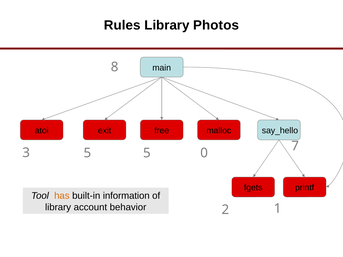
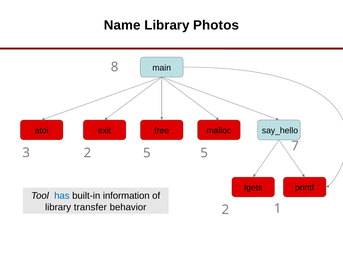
Rules: Rules -> Name
3 5: 5 -> 2
5 0: 0 -> 5
has colour: orange -> blue
account: account -> transfer
